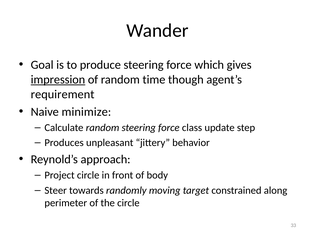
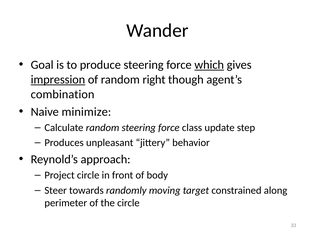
which underline: none -> present
time: time -> right
requirement: requirement -> combination
